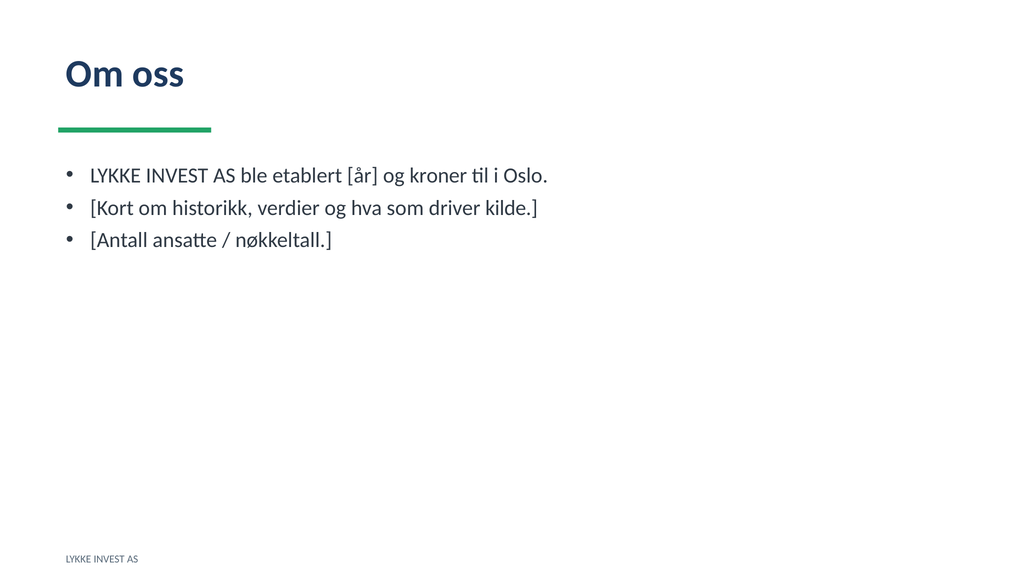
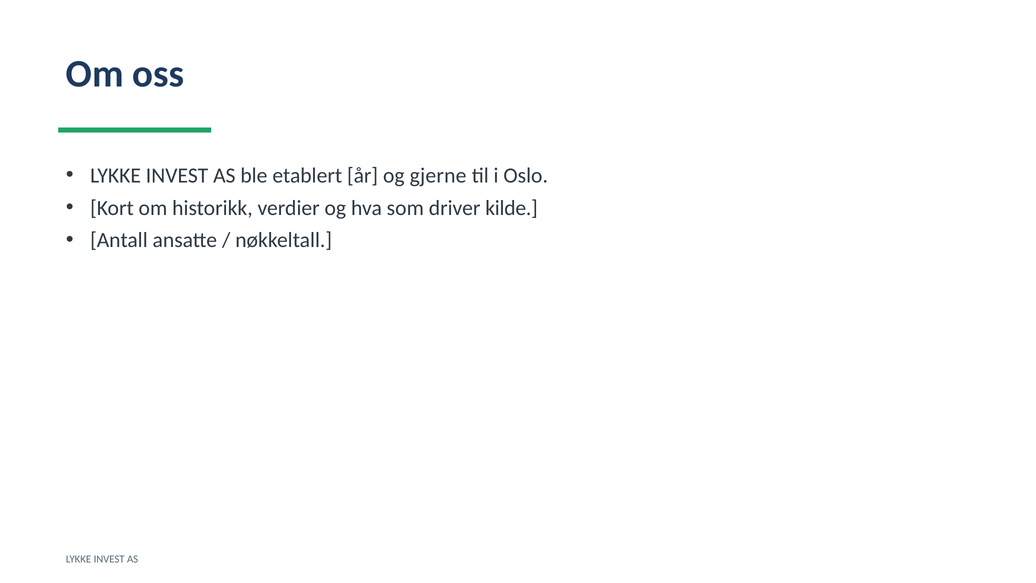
kroner: kroner -> gjerne
